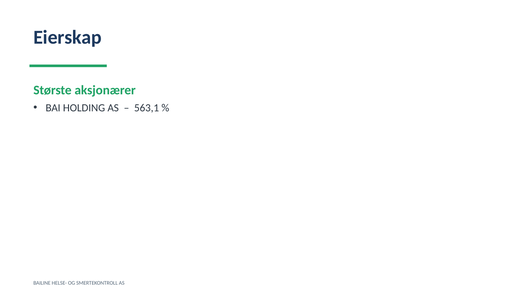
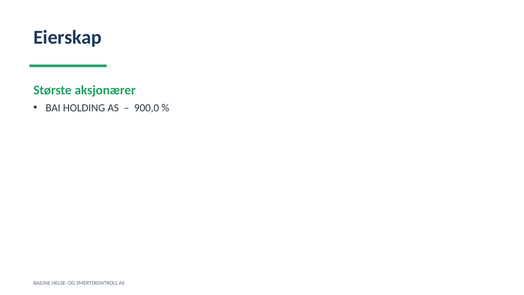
563,1: 563,1 -> 900,0
